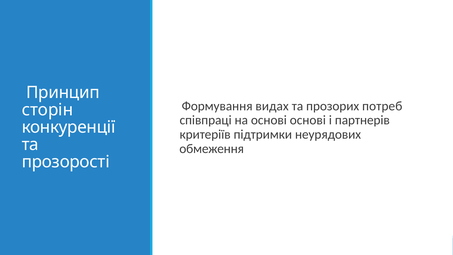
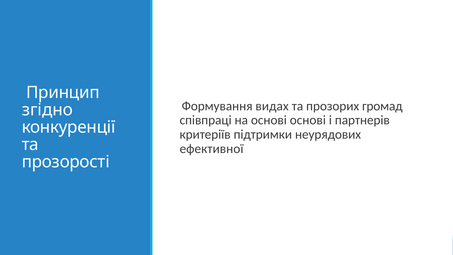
потреб: потреб -> громад
сторін: сторін -> згідно
обмеження: обмеження -> ефективної
